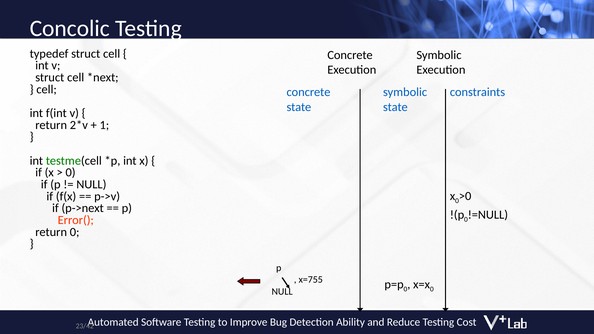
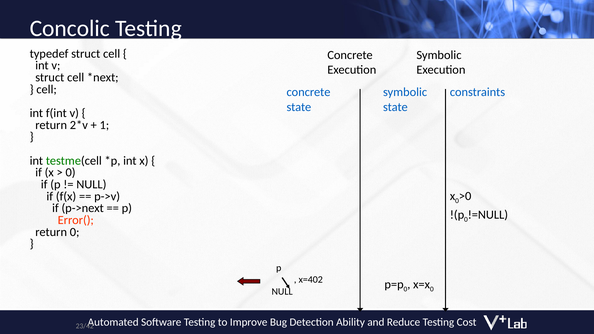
x=755: x=755 -> x=402
